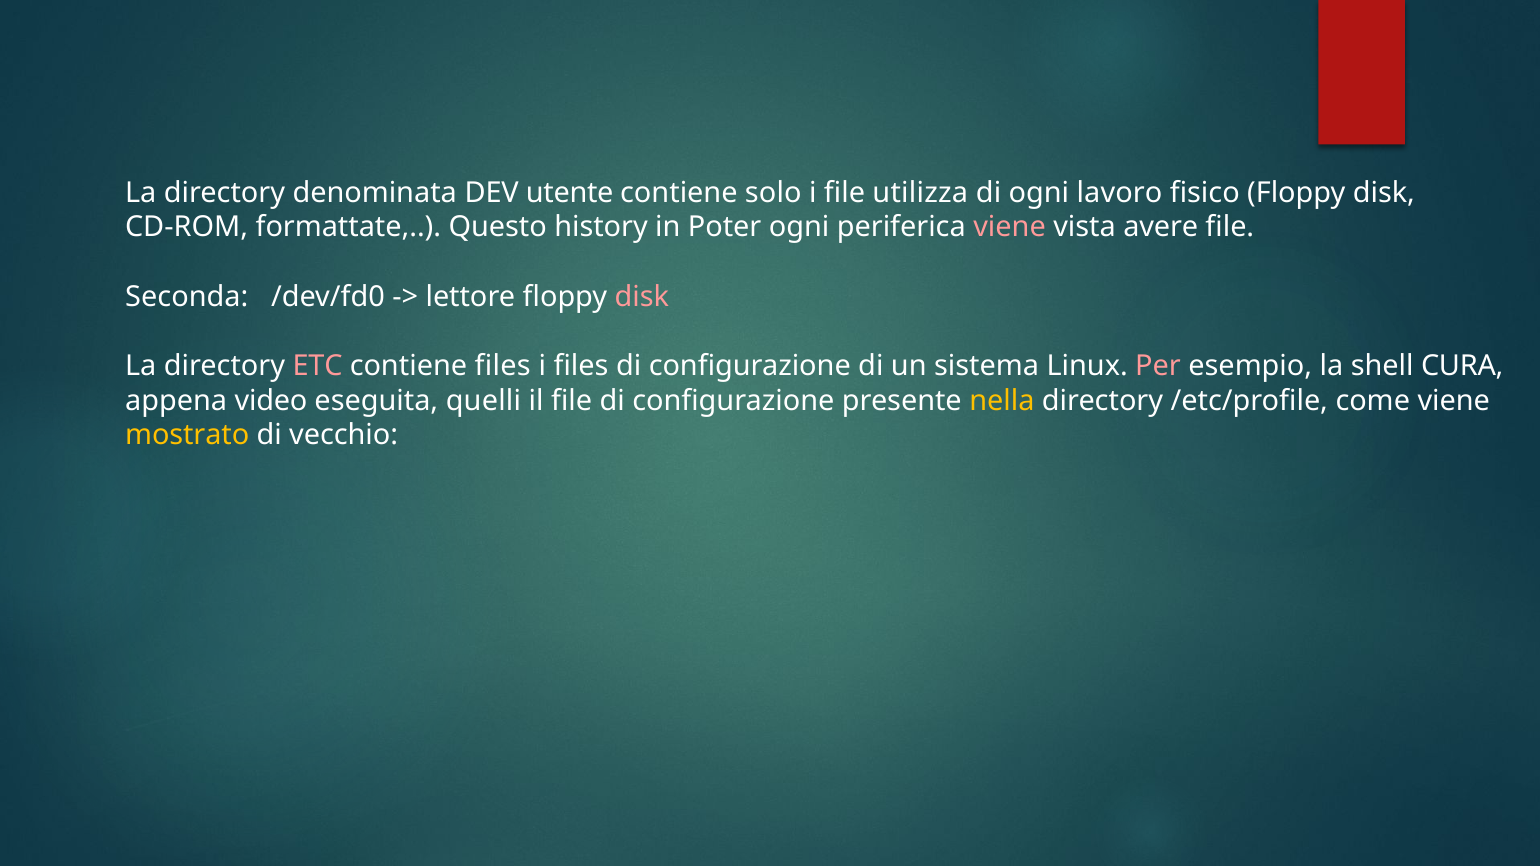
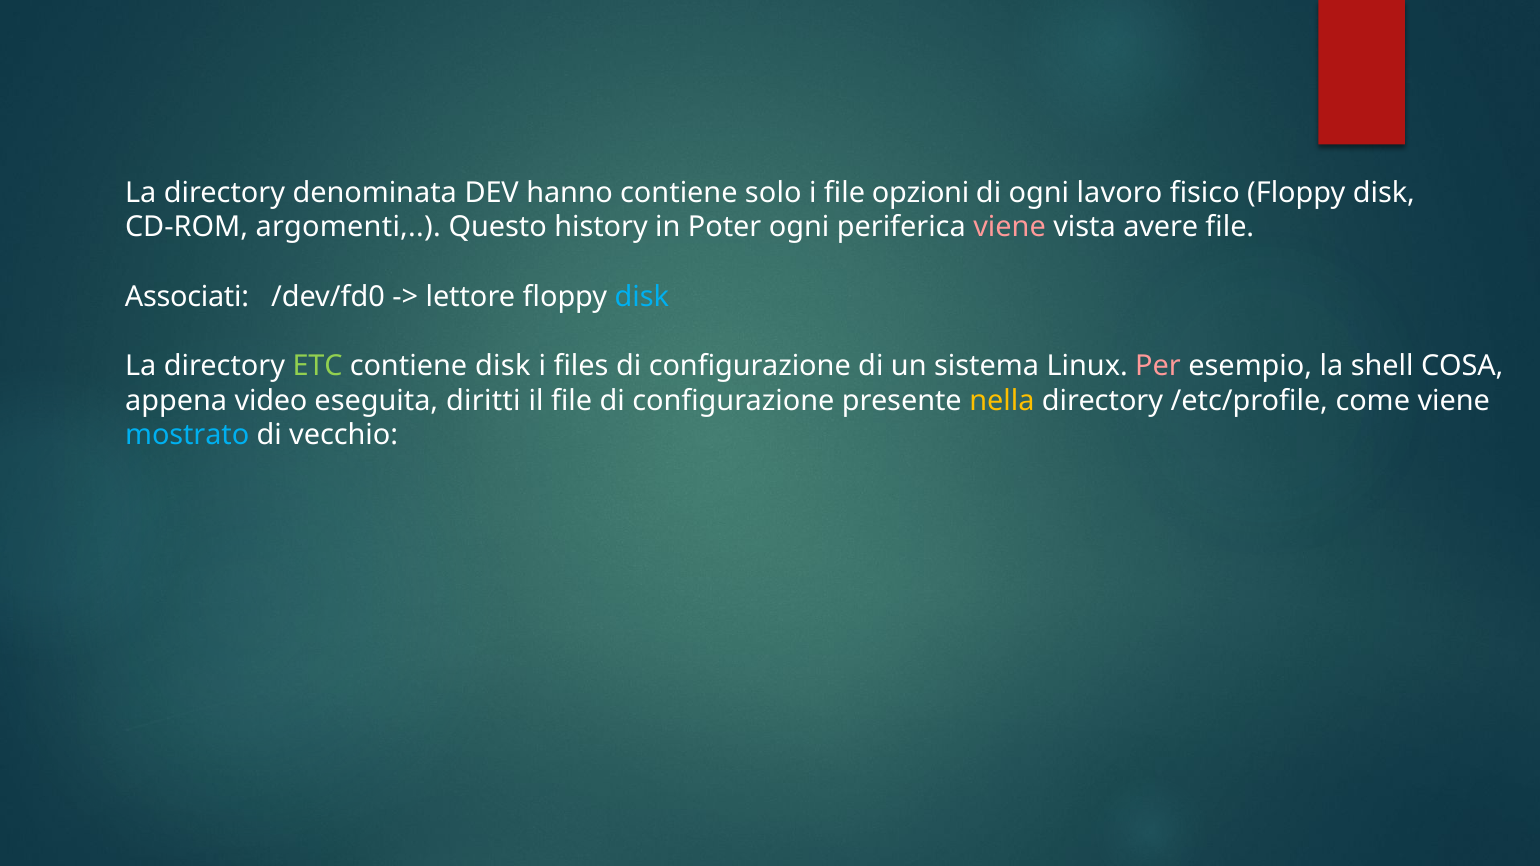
utente: utente -> hanno
utilizza: utilizza -> opzioni
formattate: formattate -> argomenti
Seconda: Seconda -> Associati
disk at (642, 297) colour: pink -> light blue
ETC colour: pink -> light green
contiene files: files -> disk
CURA: CURA -> COSA
quelli: quelli -> diritti
mostrato colour: yellow -> light blue
